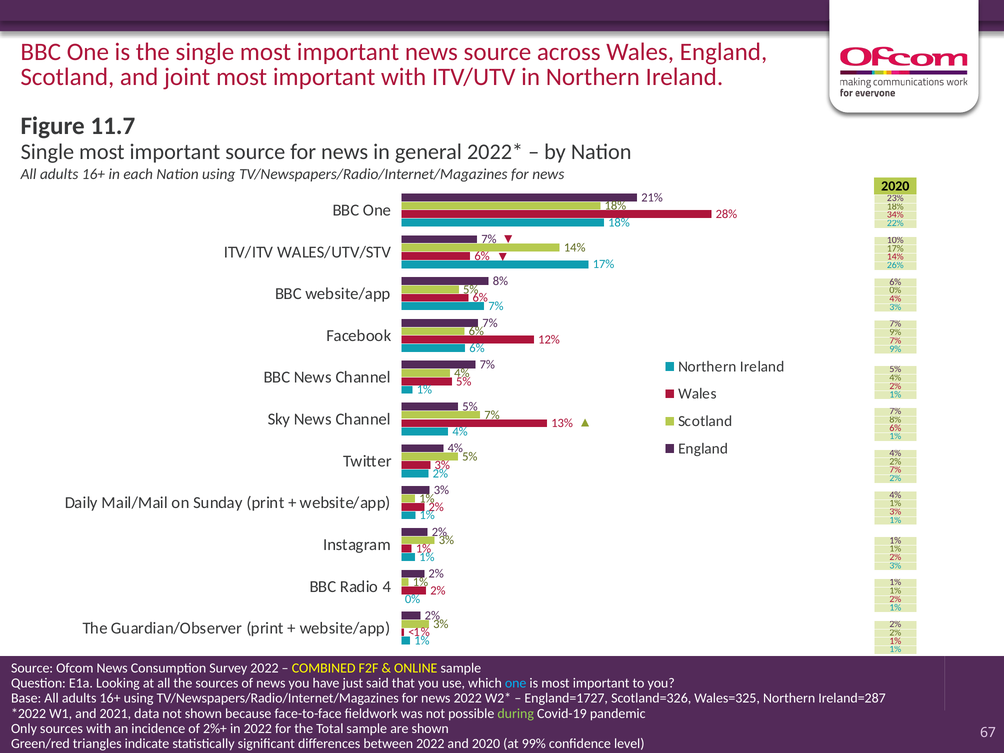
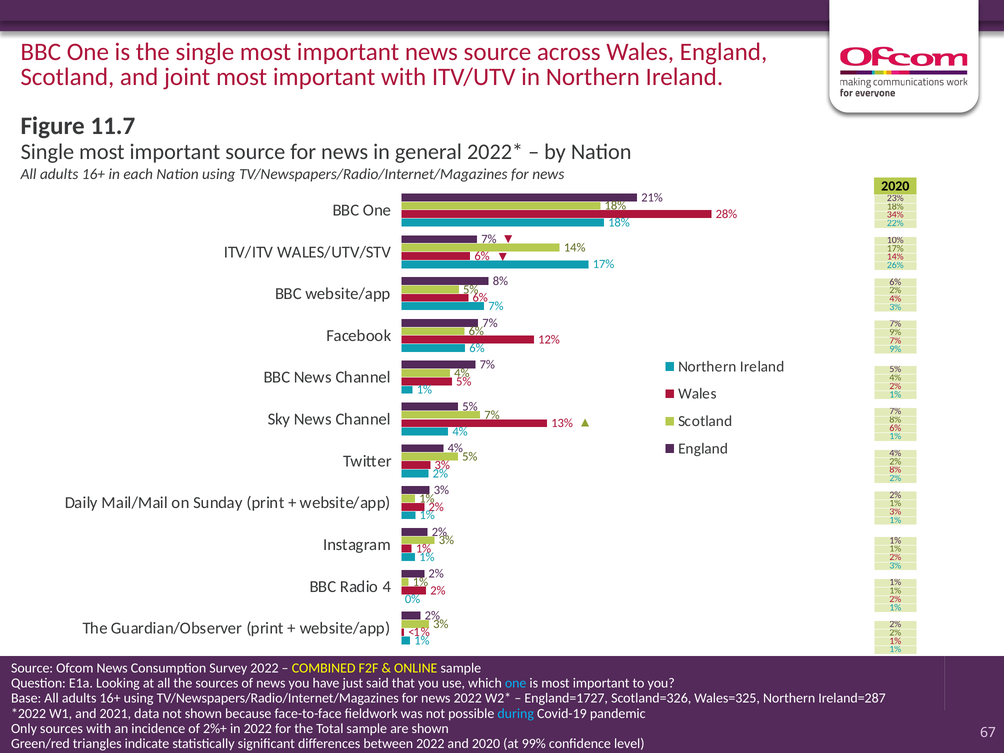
0% at (895, 290): 0% -> 2%
7% at (895, 470): 7% -> 8%
4% at (895, 495): 4% -> 2%
during colour: light green -> light blue
